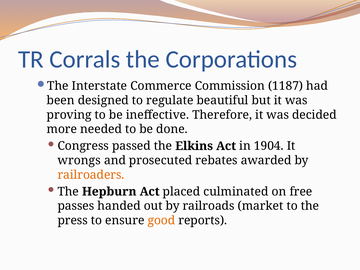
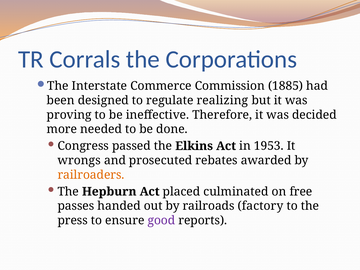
1187: 1187 -> 1885
beautiful: beautiful -> realizing
1904: 1904 -> 1953
market: market -> factory
good colour: orange -> purple
